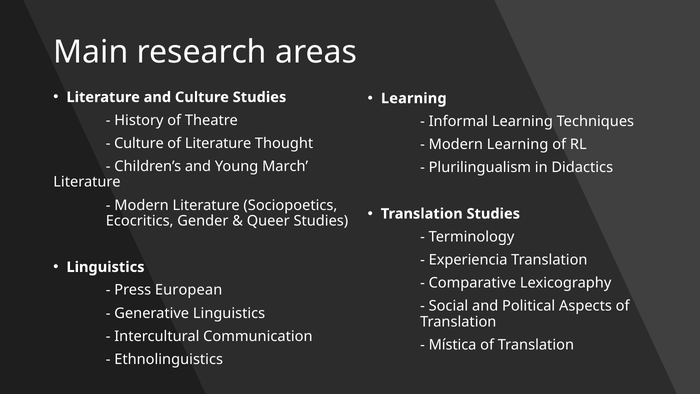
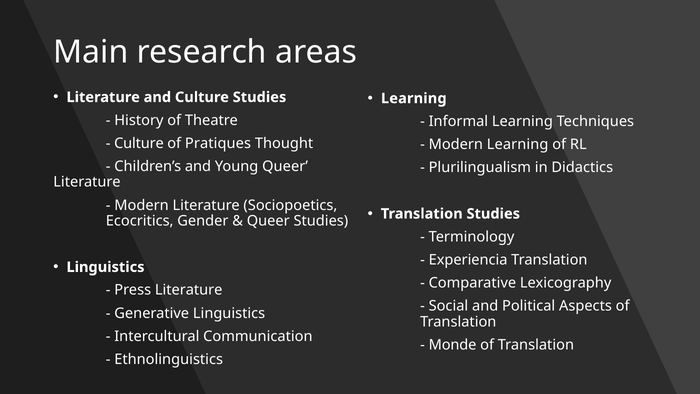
of Literature: Literature -> Pratiques
Young March: March -> Queer
Press European: European -> Literature
Mística: Mística -> Monde
